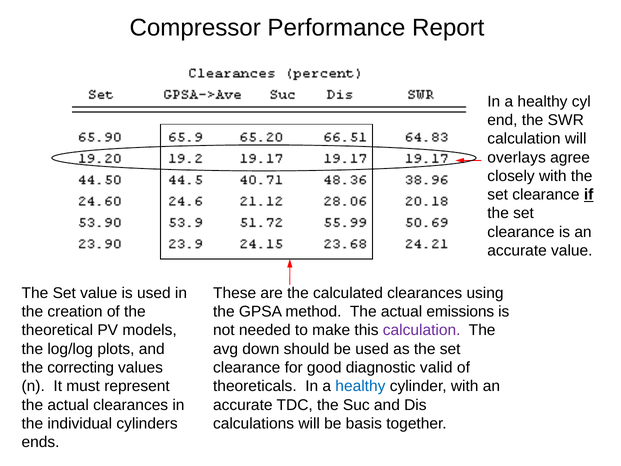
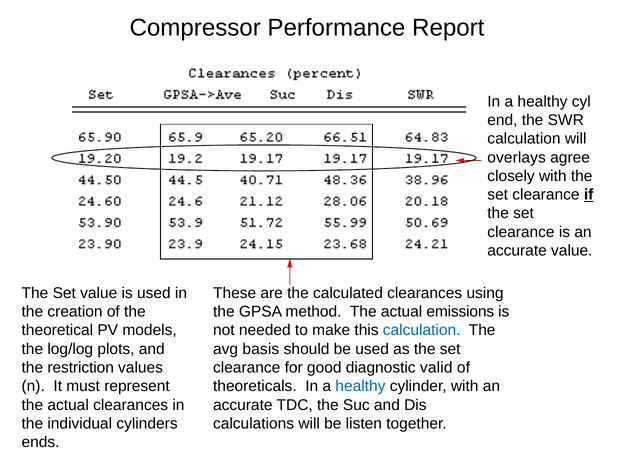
calculation at (422, 330) colour: purple -> blue
down: down -> basis
correcting: correcting -> restriction
basis: basis -> listen
